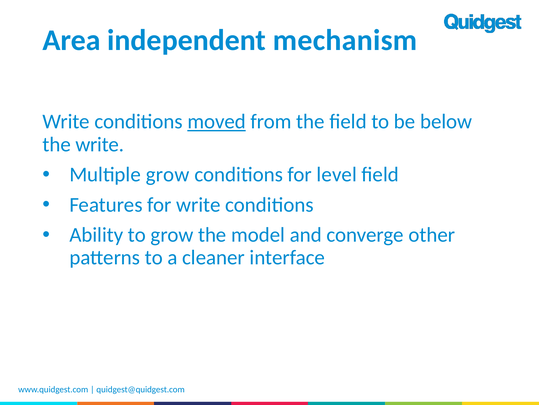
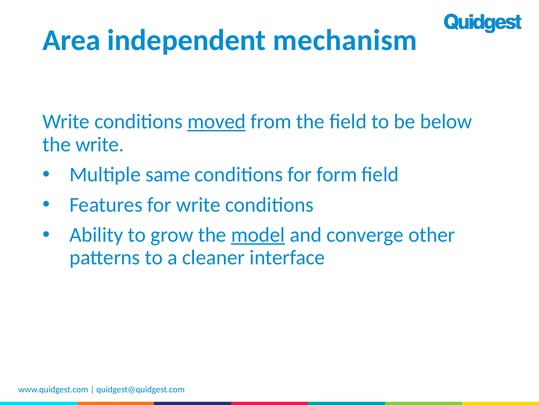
Multiple grow: grow -> same
level: level -> form
model underline: none -> present
